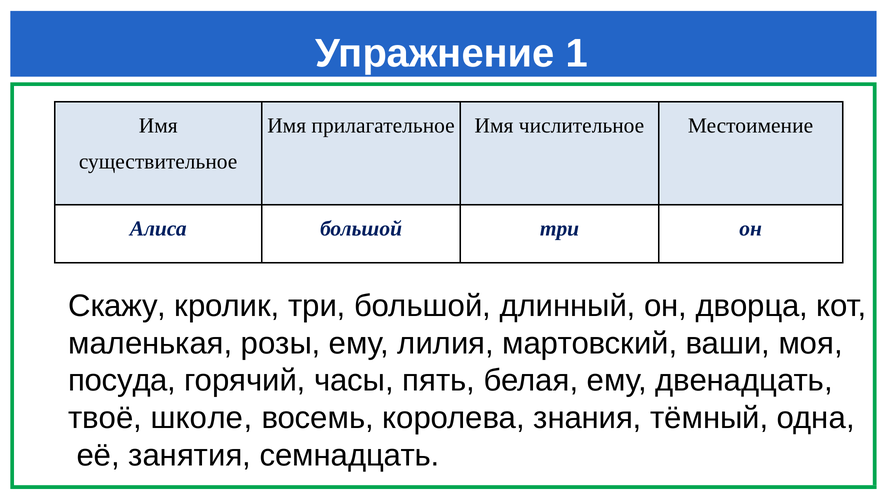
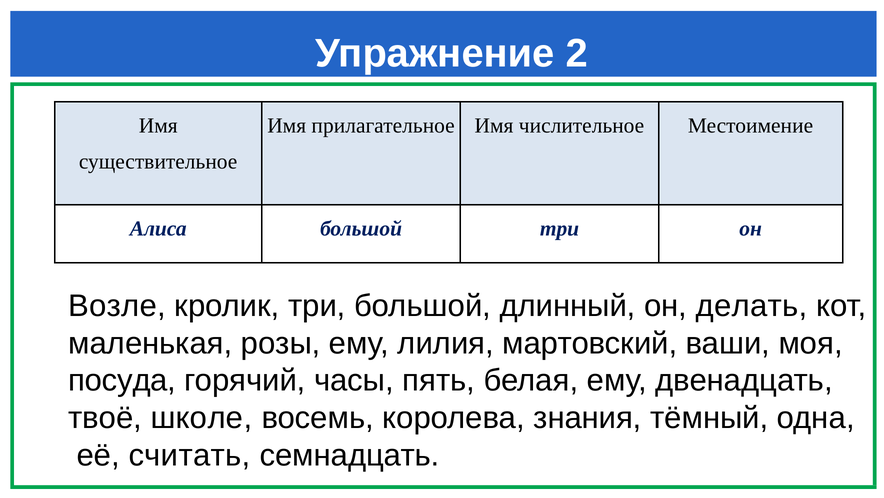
1: 1 -> 2
Скажу: Скажу -> Возле
дворца: дворца -> делать
занятия: занятия -> считать
